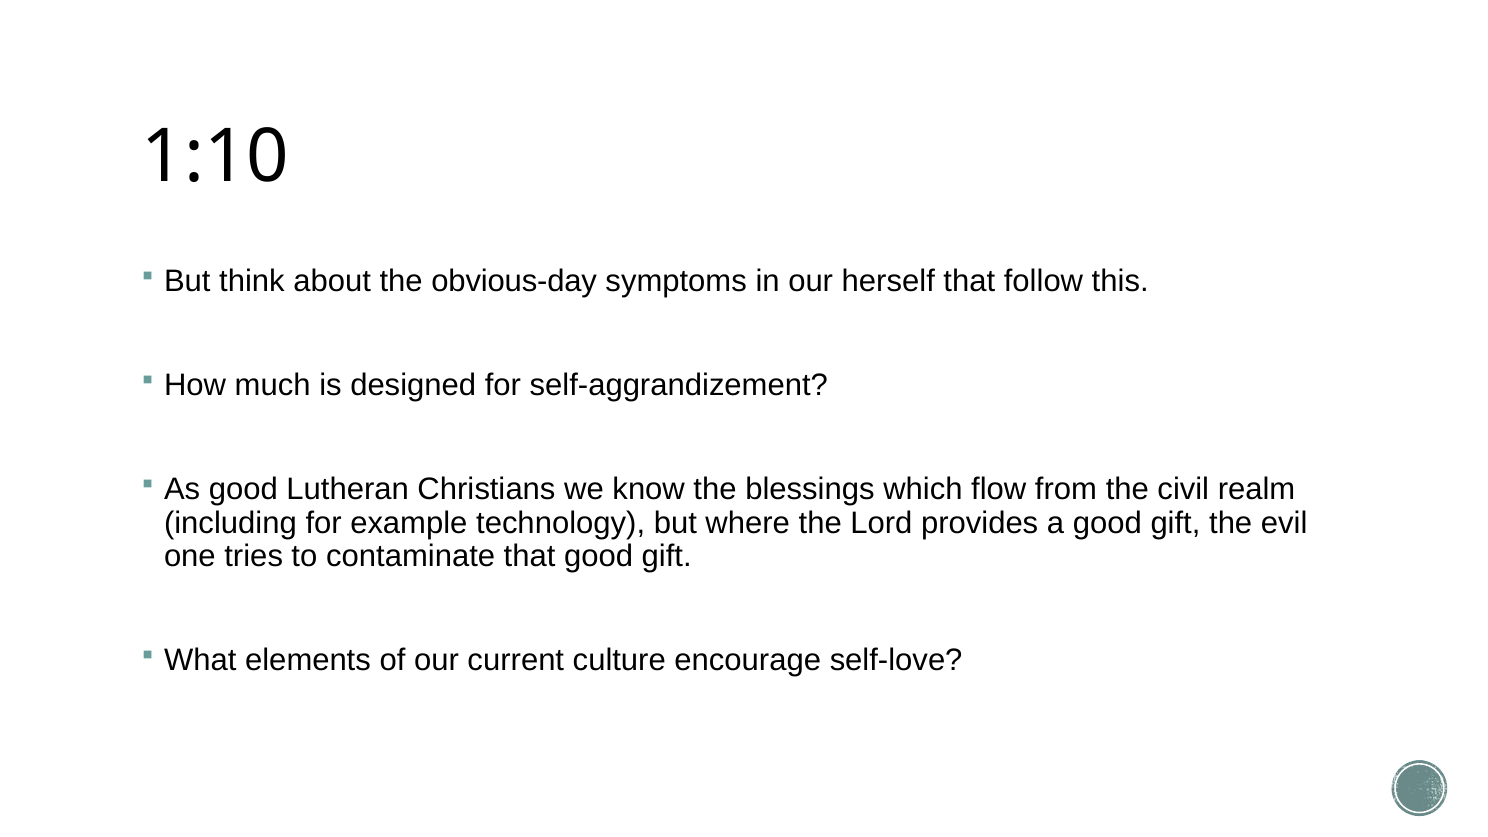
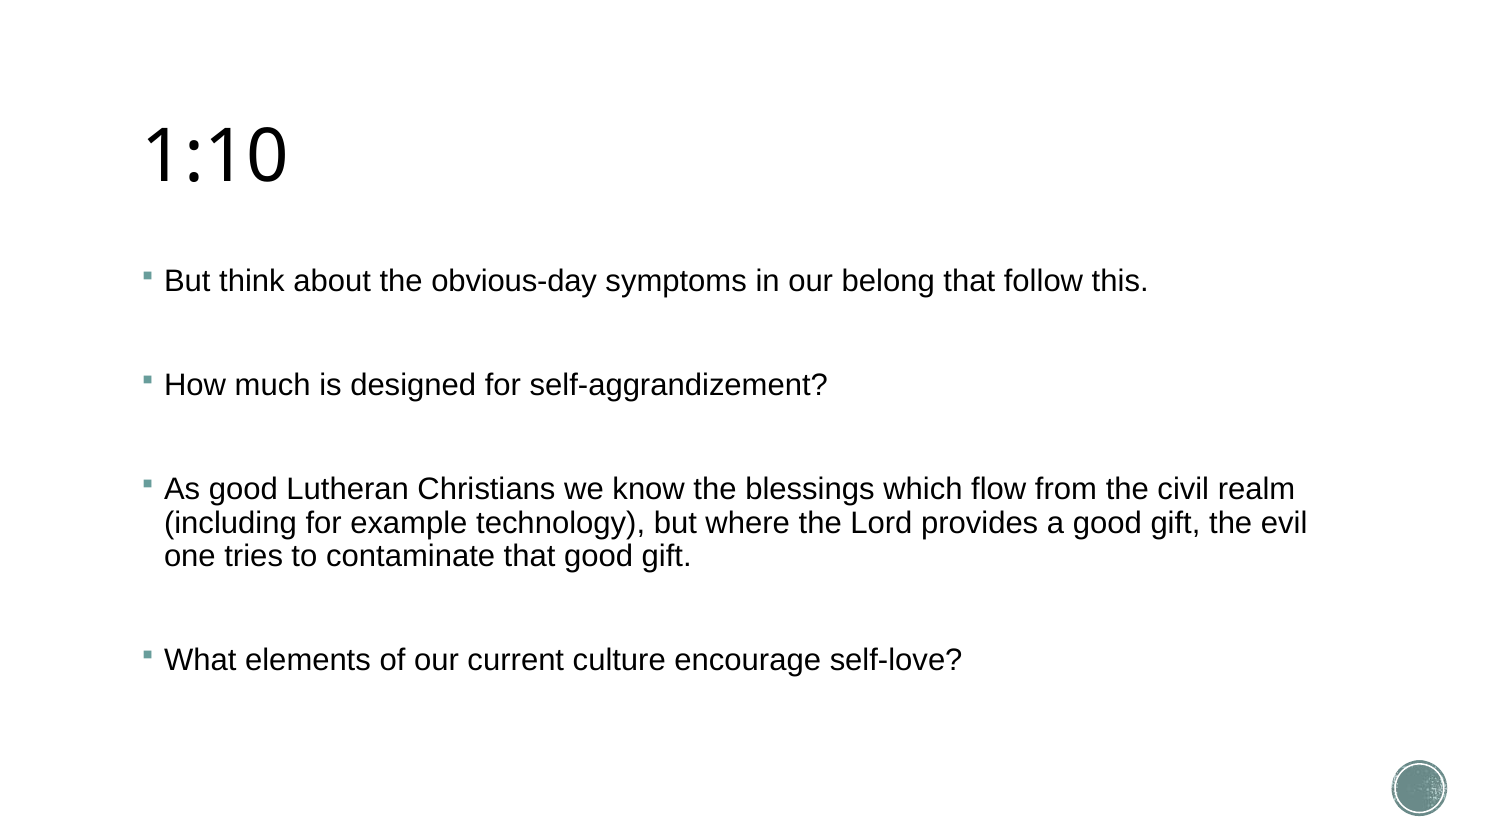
herself: herself -> belong
